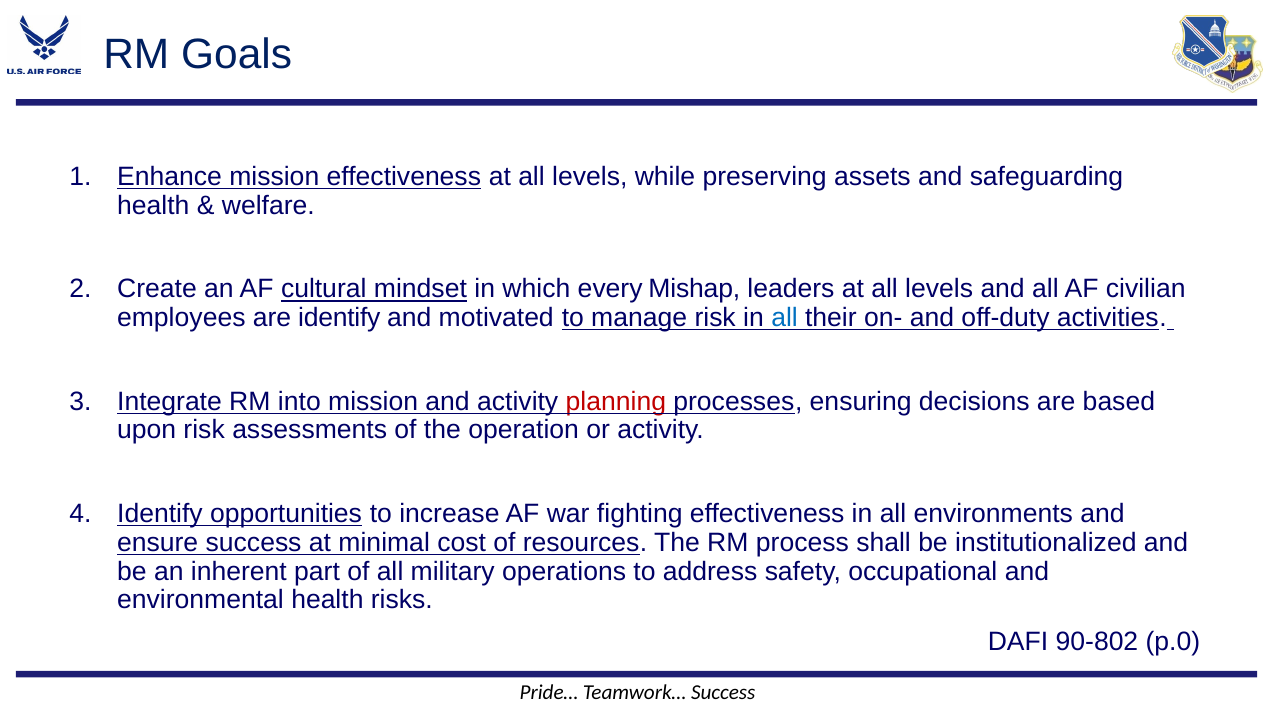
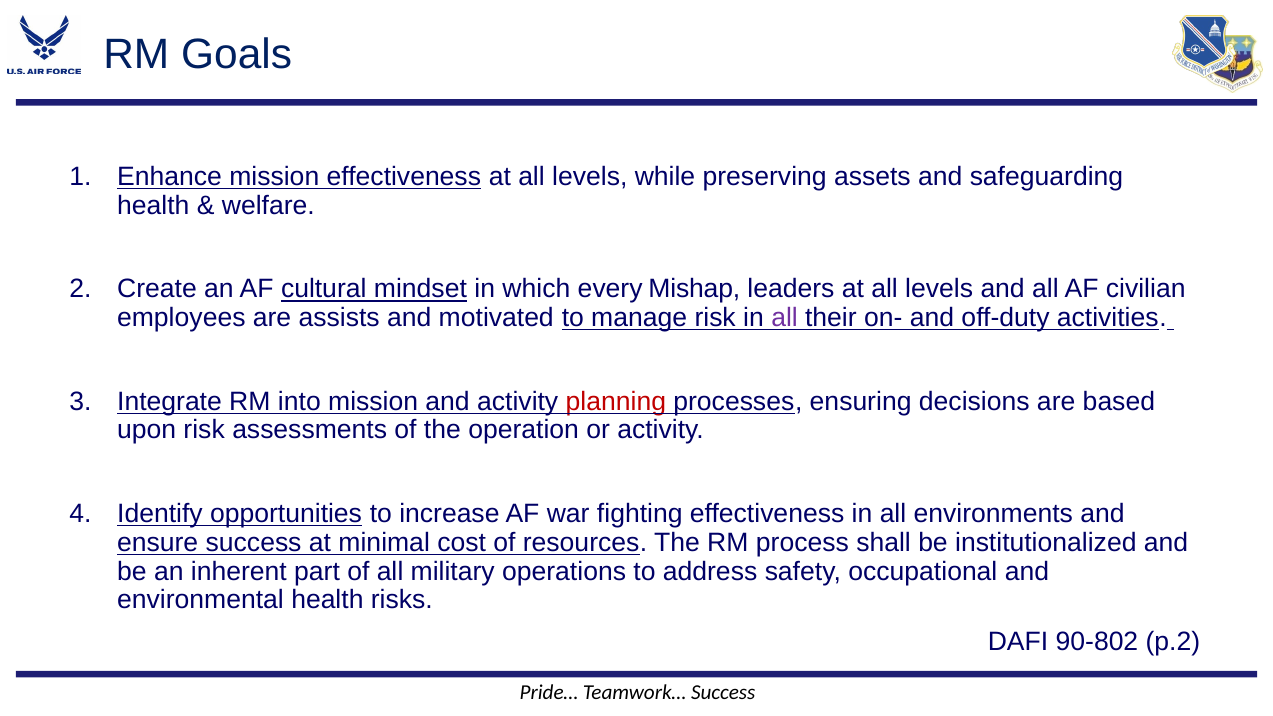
are identify: identify -> assists
all at (785, 318) colour: blue -> purple
p.0: p.0 -> p.2
